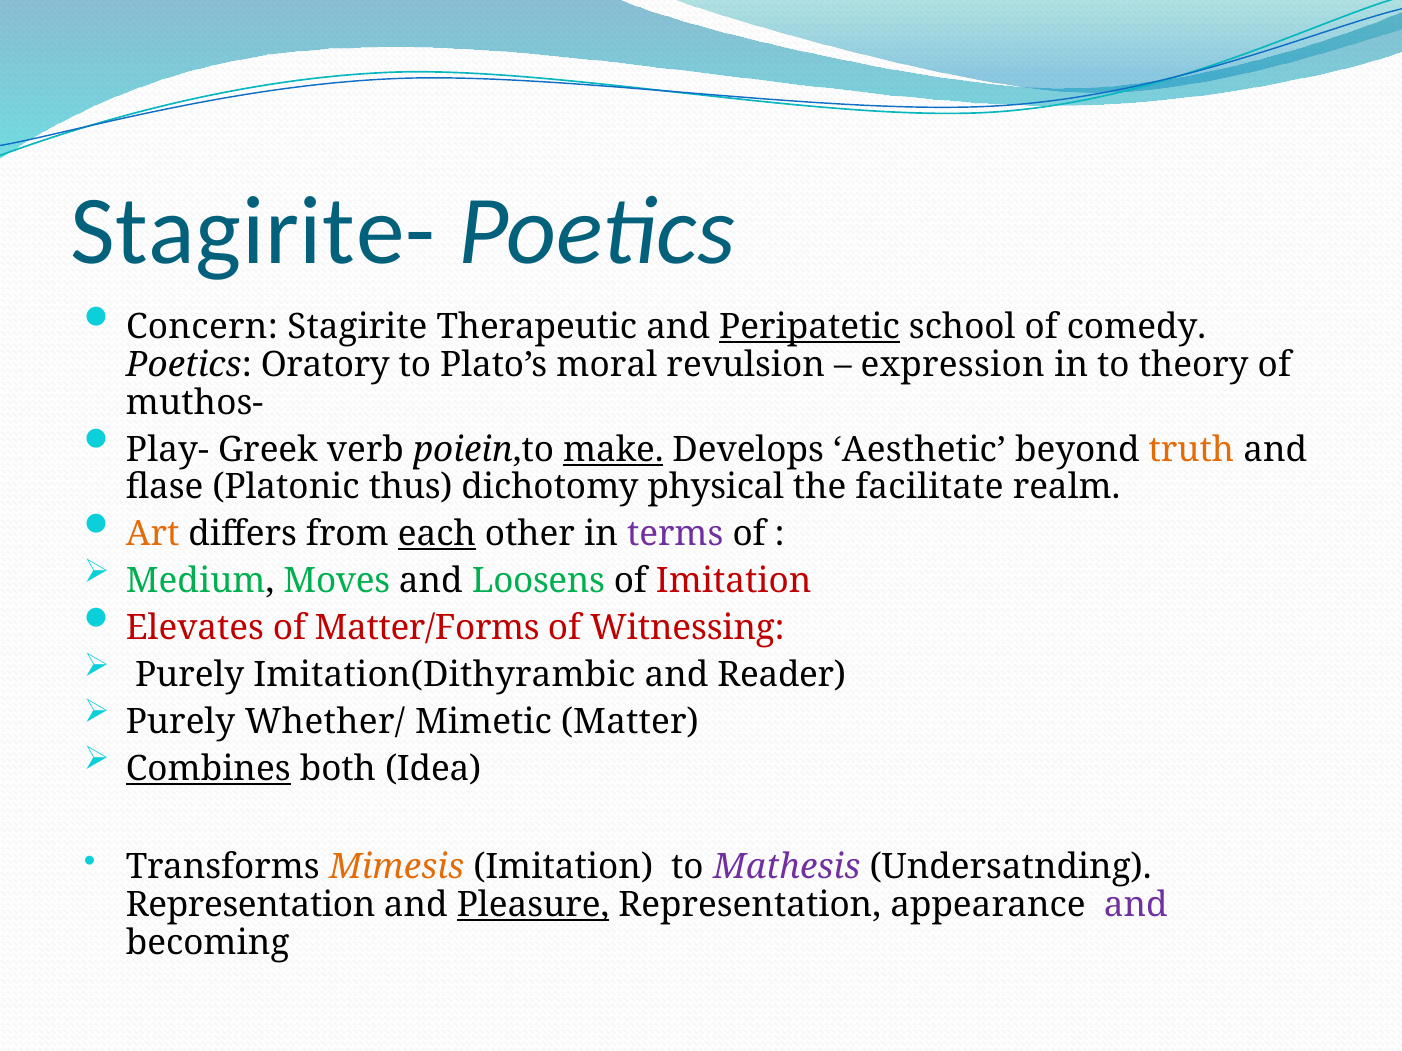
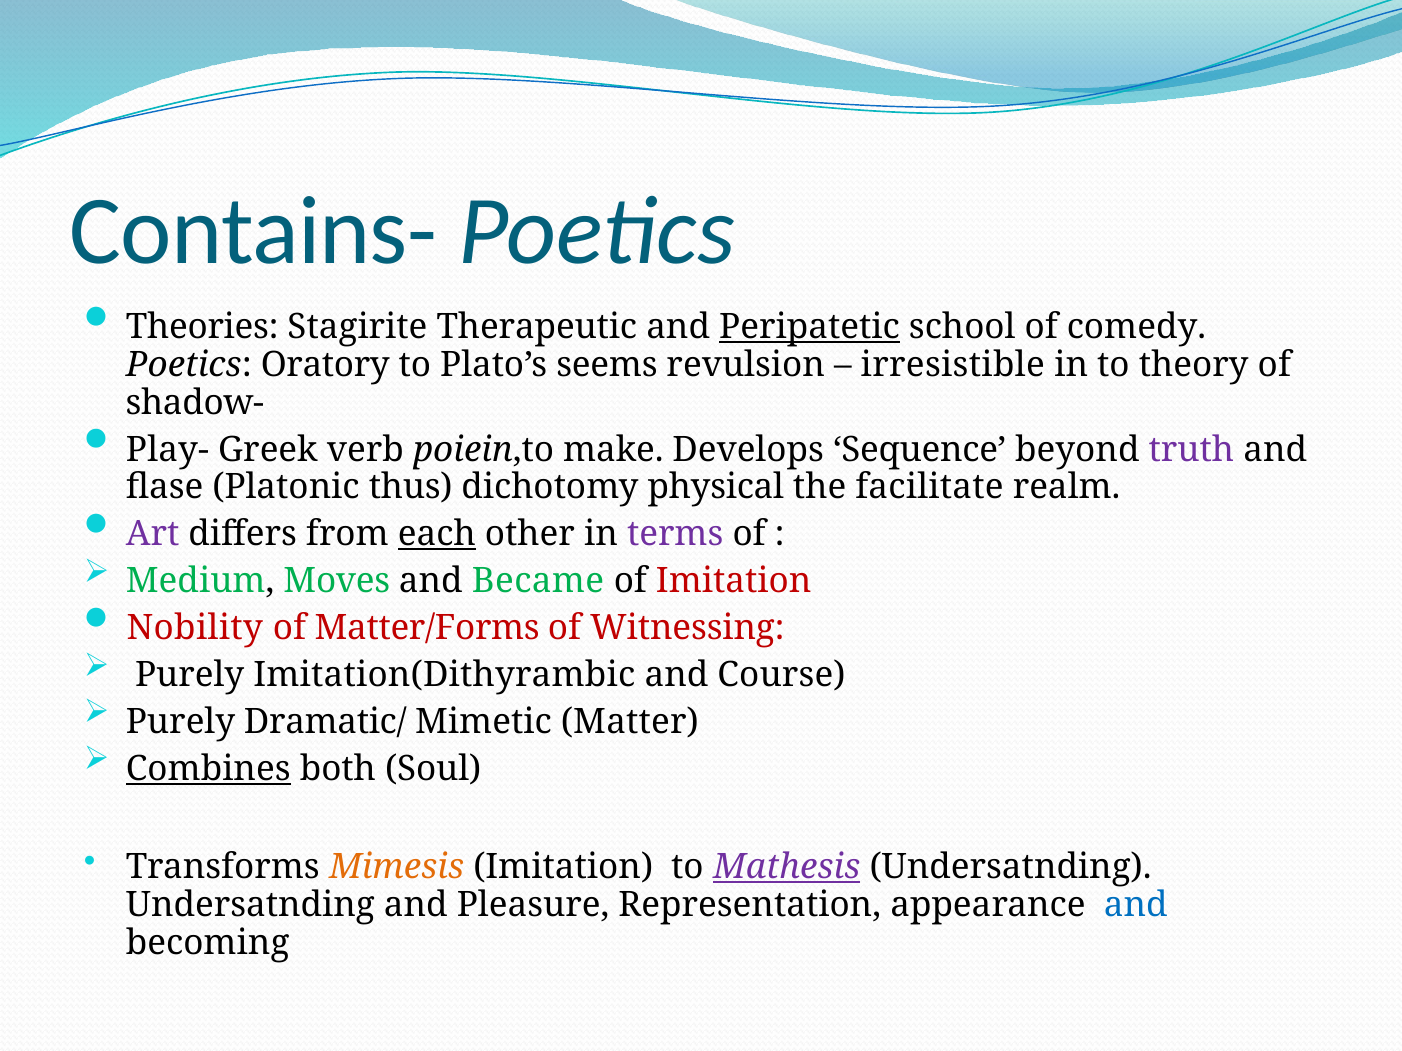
Stagirite-: Stagirite- -> Contains-
Concern: Concern -> Theories
moral: moral -> seems
expression: expression -> irresistible
muthos-: muthos- -> shadow-
make underline: present -> none
Aesthetic: Aesthetic -> Sequence
truth colour: orange -> purple
Art colour: orange -> purple
Loosens: Loosens -> Became
Elevates: Elevates -> Nobility
Reader: Reader -> Course
Whether/: Whether/ -> Dramatic/
Idea: Idea -> Soul
Mathesis underline: none -> present
Representation at (251, 905): Representation -> Undersatnding
Pleasure underline: present -> none
and at (1136, 905) colour: purple -> blue
